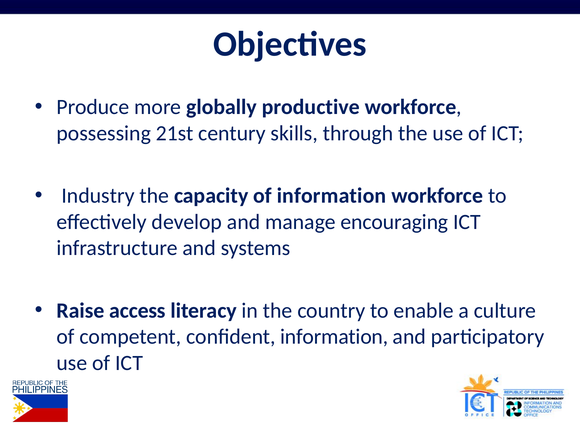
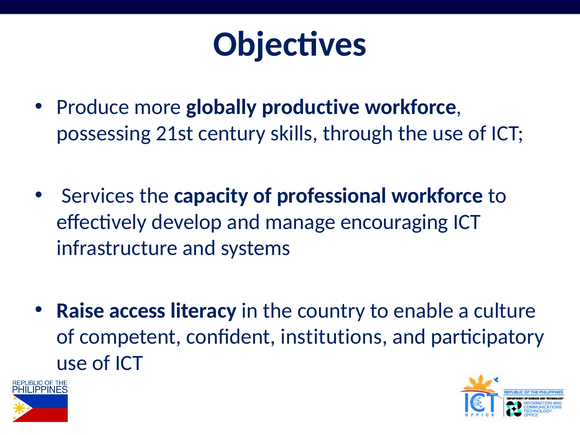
Industry: Industry -> Services
of information: information -> professional
confident information: information -> institutions
